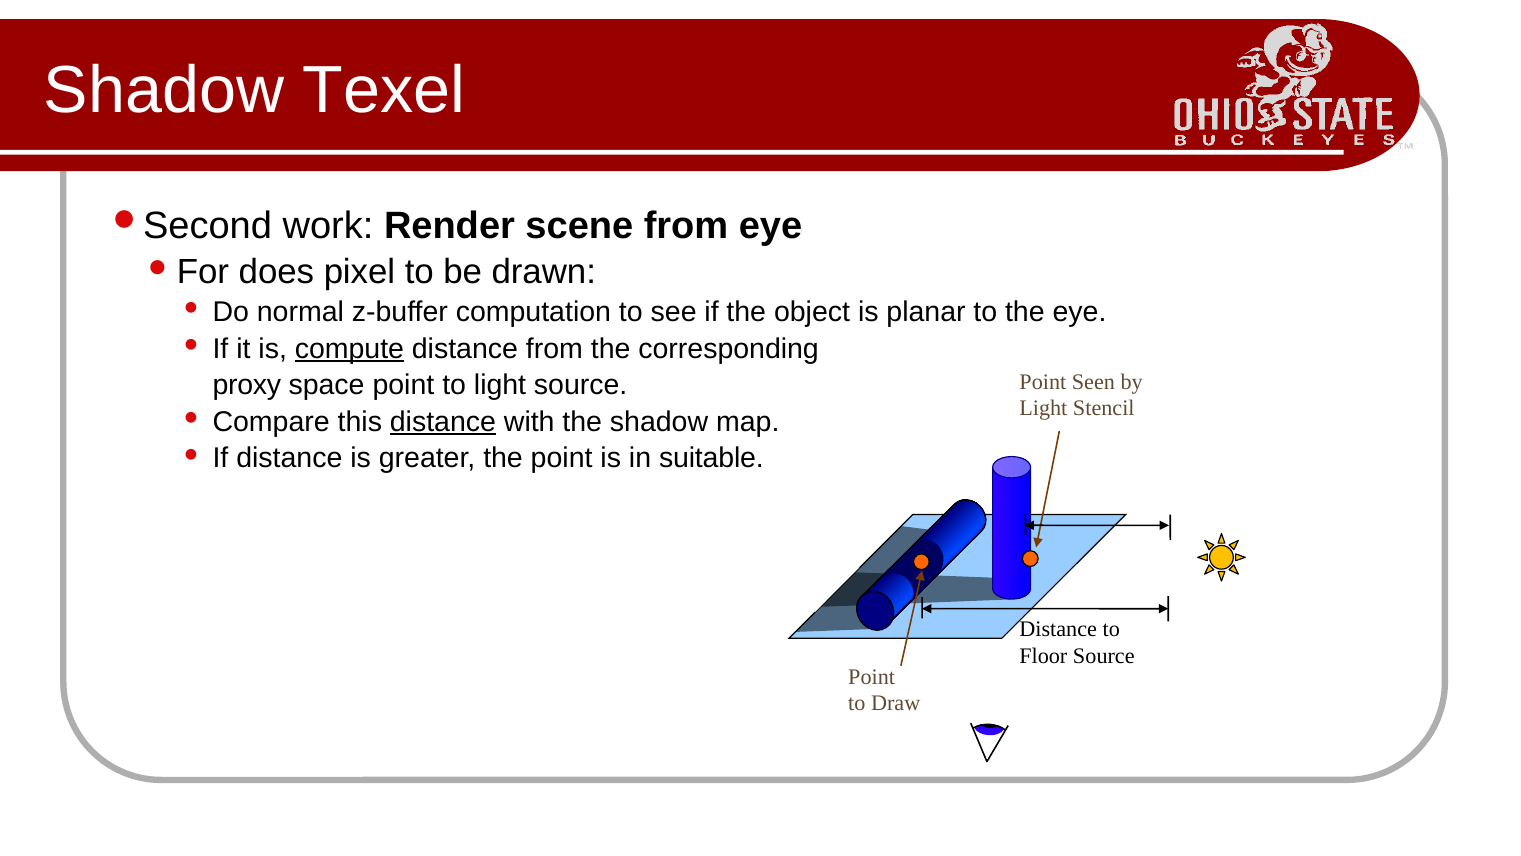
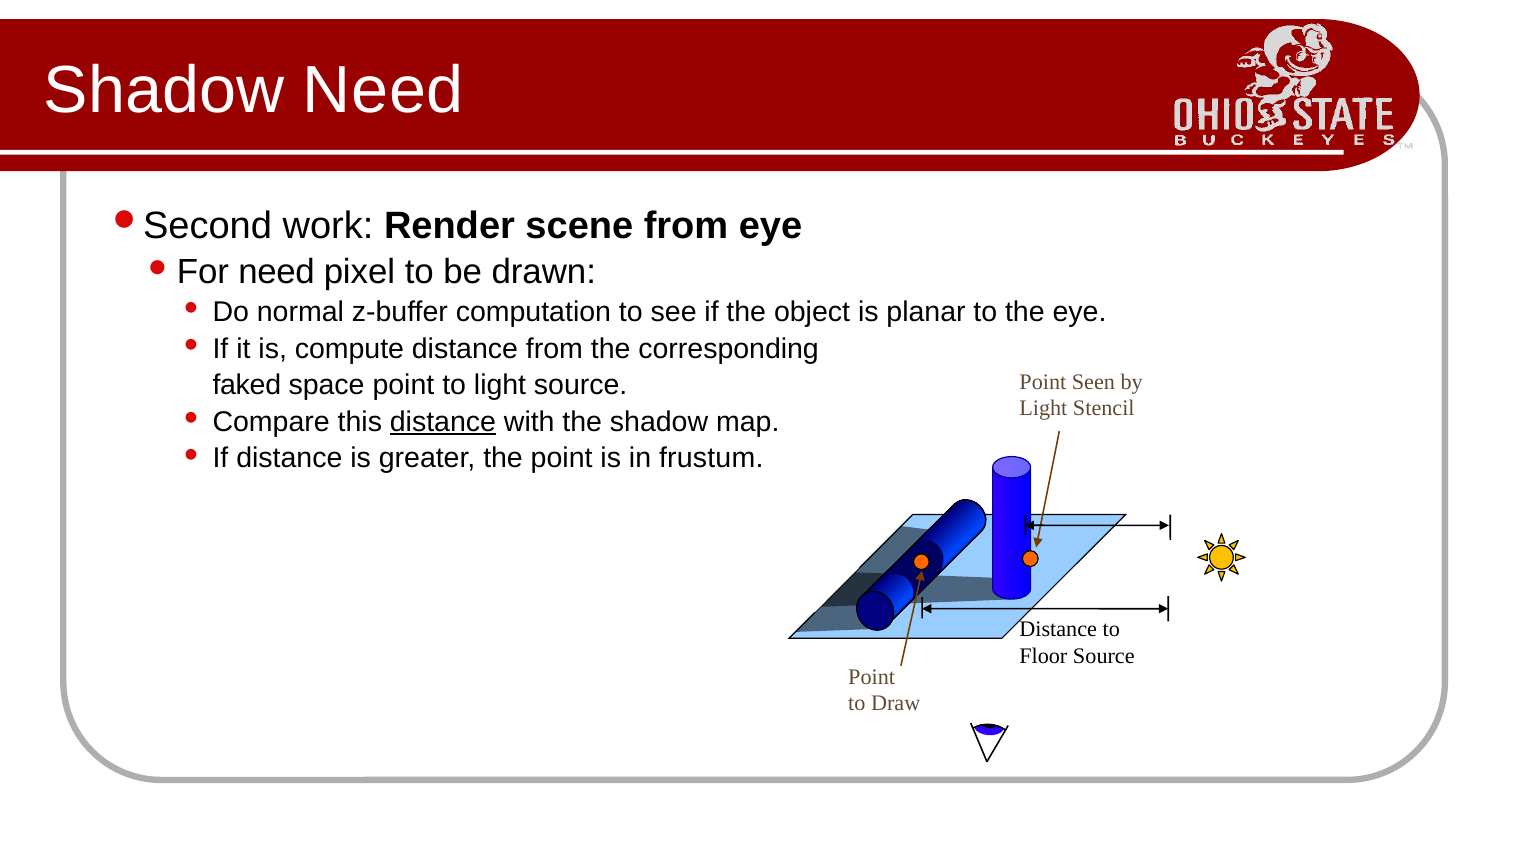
Shadow Texel: Texel -> Need
For does: does -> need
compute underline: present -> none
proxy: proxy -> faked
suitable: suitable -> frustum
